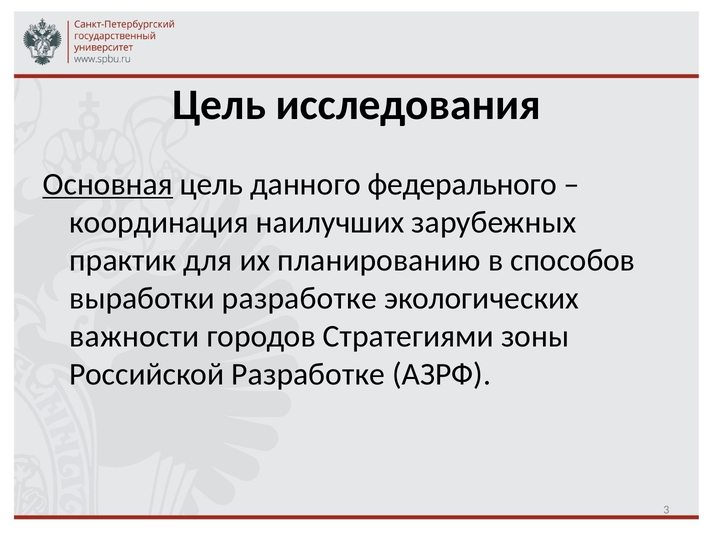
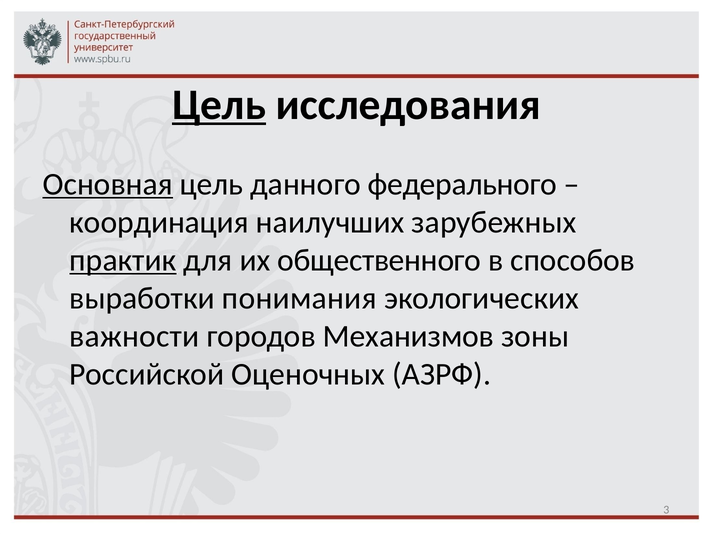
Цель at (219, 105) underline: none -> present
практик underline: none -> present
планированию: планированию -> общественного
выработки разработке: разработке -> понимания
Стратегиями: Стратегиями -> Механизмов
Российской Разработке: Разработке -> Оценочных
